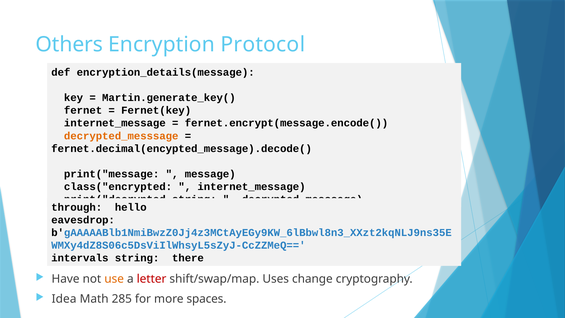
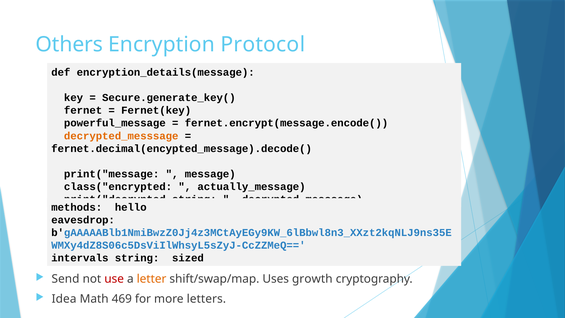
Martin.generate_key(: Martin.generate_key( -> Secure.generate_key(
internet_message at (115, 123): internet_message -> powerful_message
internet_message at (252, 187): internet_message -> actually_message
through: through -> methods
there: there -> sized
Have: Have -> Send
use colour: orange -> red
letter colour: red -> orange
change: change -> growth
285: 285 -> 469
spaces: spaces -> letters
